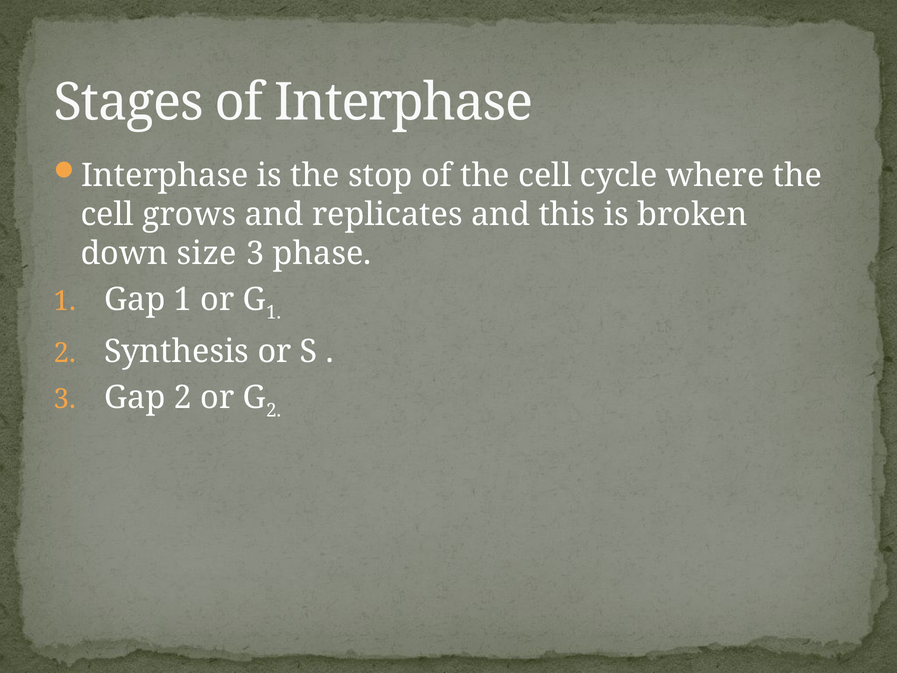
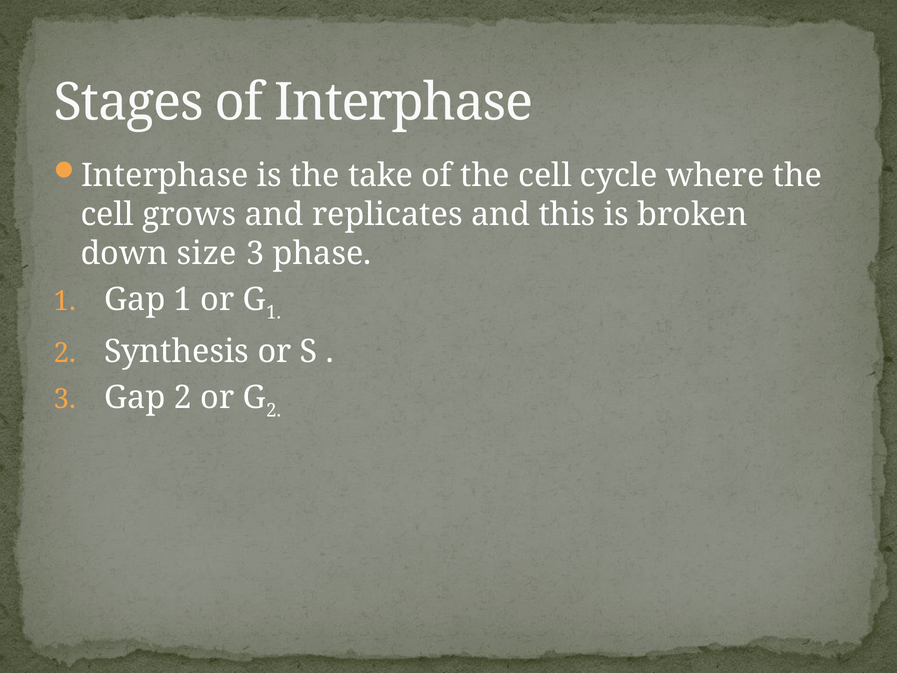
stop: stop -> take
